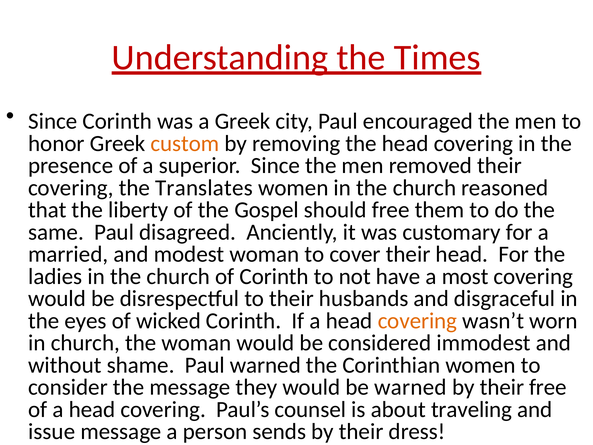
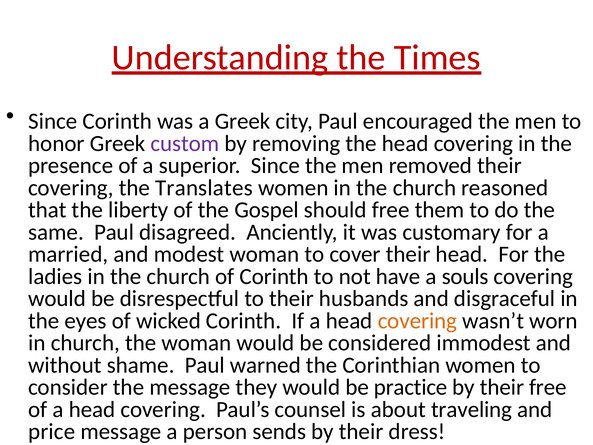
custom colour: orange -> purple
most: most -> souls
be warned: warned -> practice
issue: issue -> price
